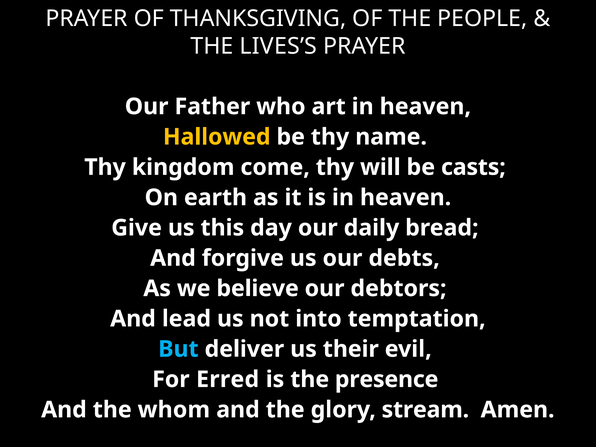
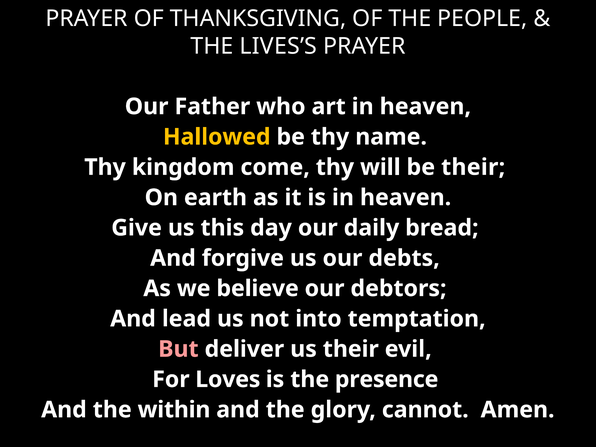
be casts: casts -> their
But colour: light blue -> pink
Erred: Erred -> Loves
whom: whom -> within
stream: stream -> cannot
